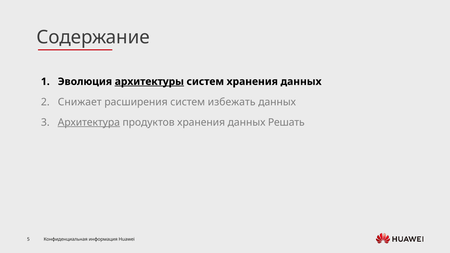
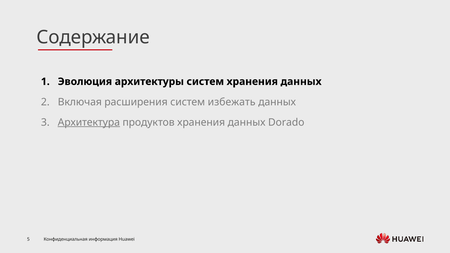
архитектуры underline: present -> none
Снижает: Снижает -> Включая
Решать: Решать -> Dorado
